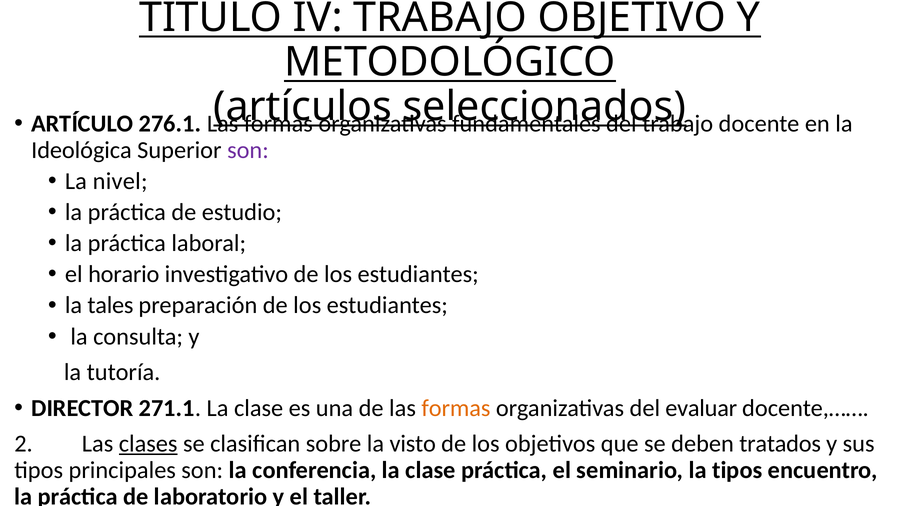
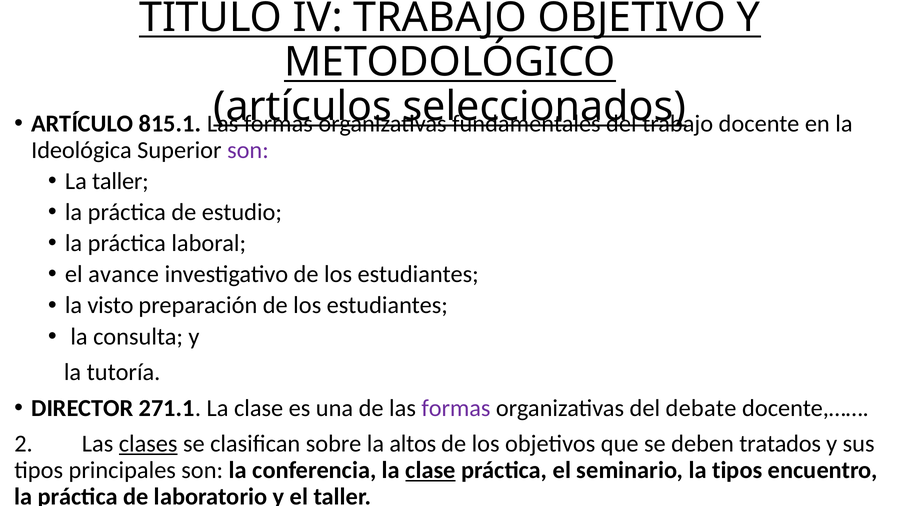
276.1: 276.1 -> 815.1
La nivel: nivel -> taller
horario: horario -> avance
tales: tales -> visto
formas at (456, 408) colour: orange -> purple
evaluar: evaluar -> debate
visto: visto -> altos
clase at (431, 470) underline: none -> present
